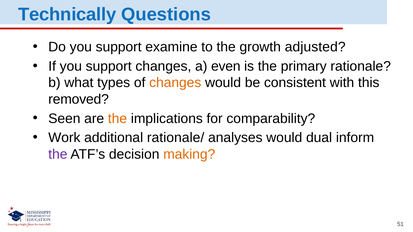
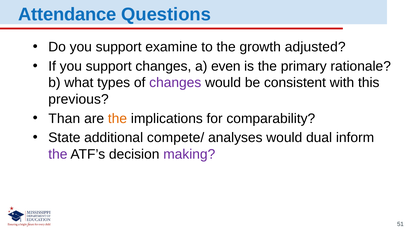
Technically: Technically -> Attendance
changes at (175, 83) colour: orange -> purple
removed: removed -> previous
Seen: Seen -> Than
Work: Work -> State
rationale/: rationale/ -> compete/
making colour: orange -> purple
